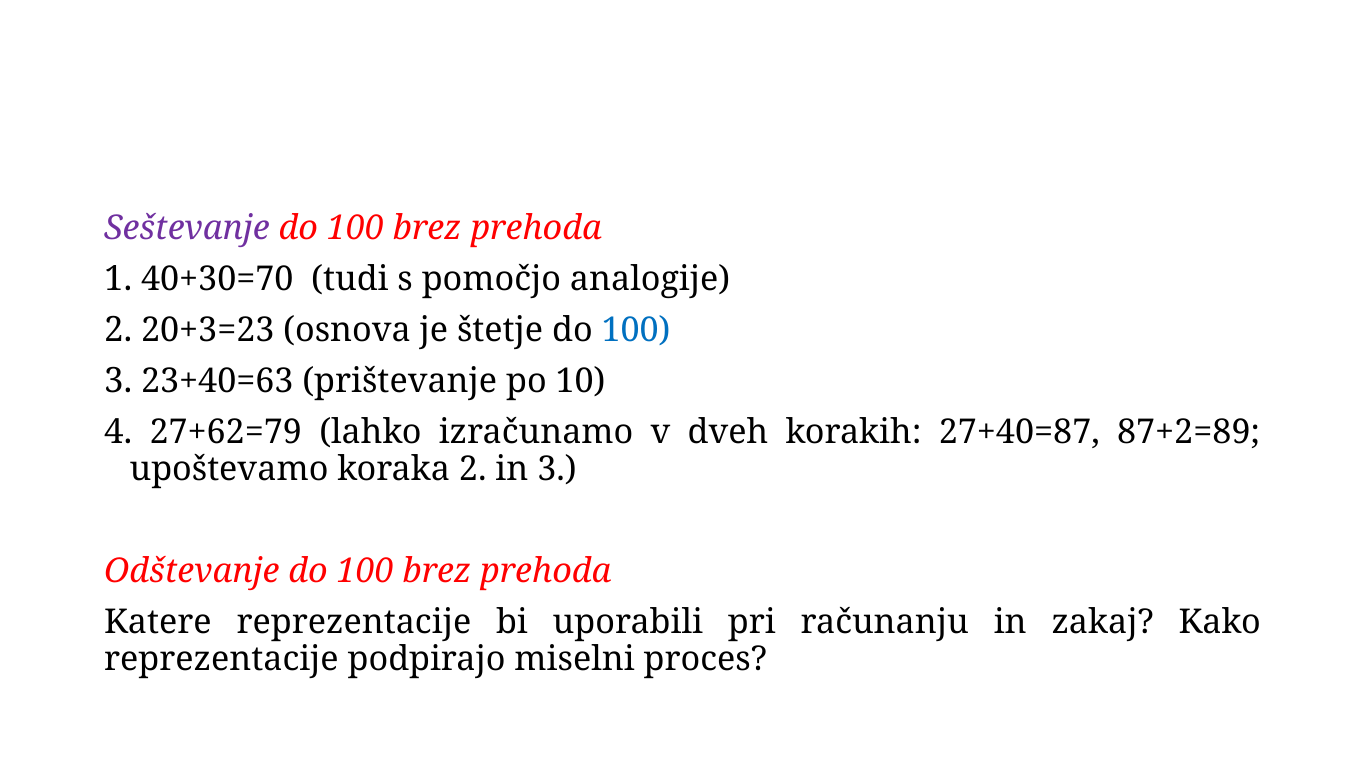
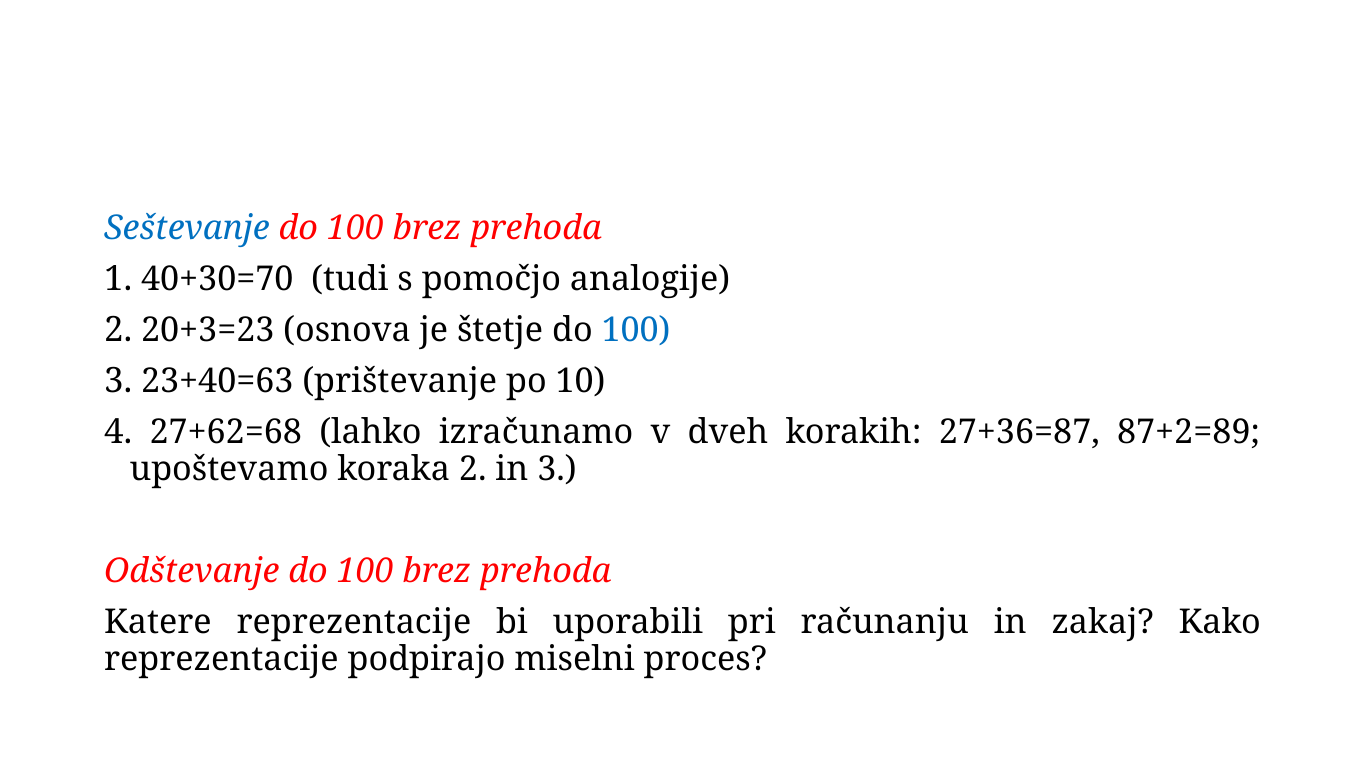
Seštevanje colour: purple -> blue
27+62=79: 27+62=79 -> 27+62=68
27+40=87: 27+40=87 -> 27+36=87
